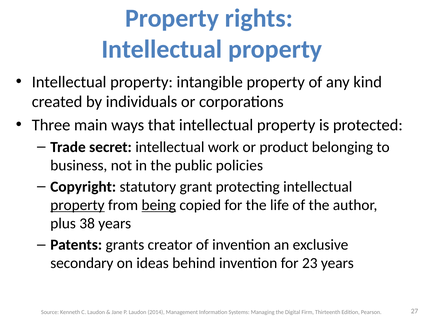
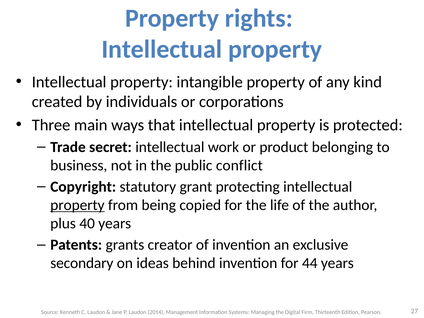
policies: policies -> conflict
being underline: present -> none
38: 38 -> 40
23: 23 -> 44
